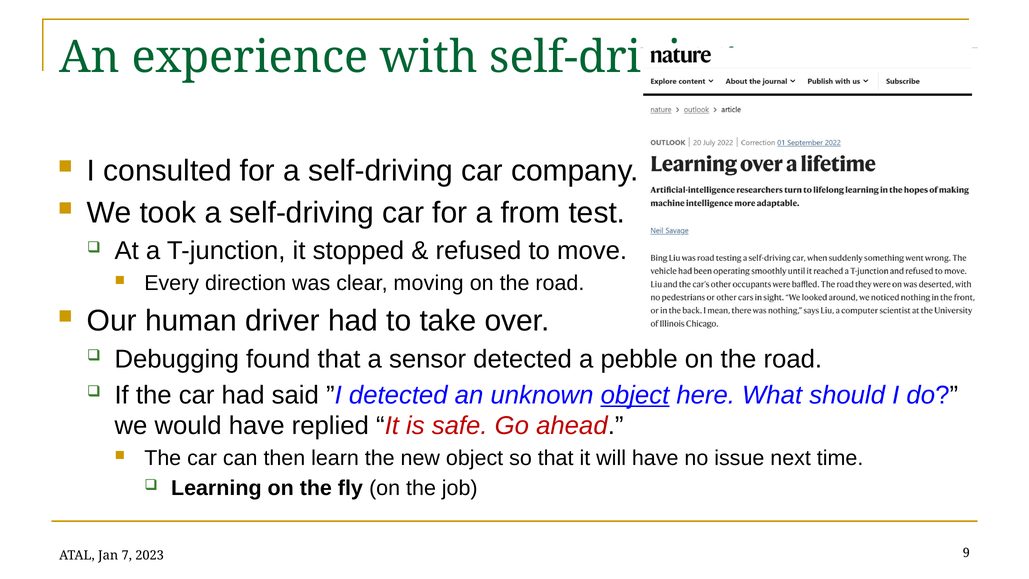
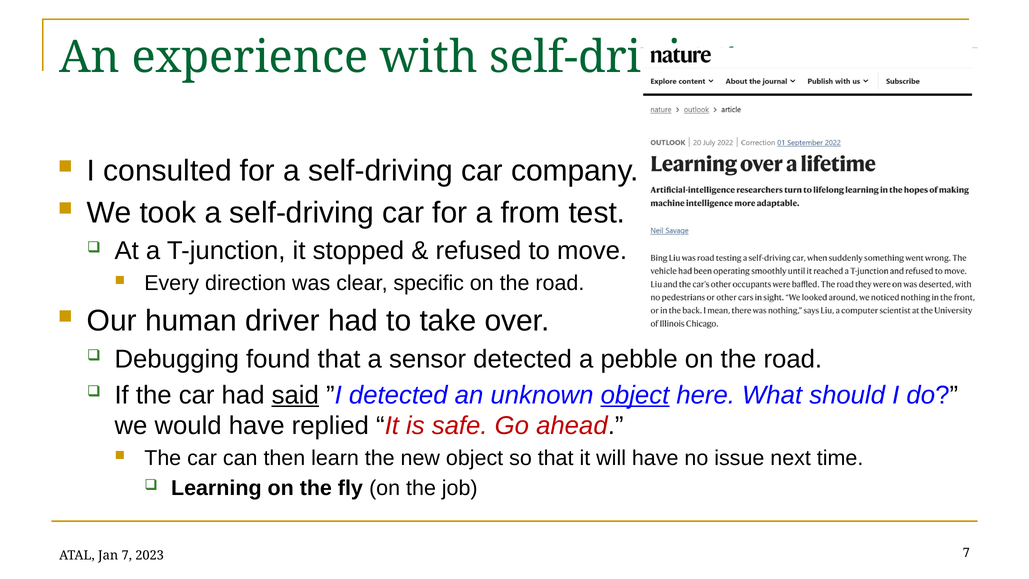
moving: moving -> specific
said underline: none -> present
2023 9: 9 -> 7
